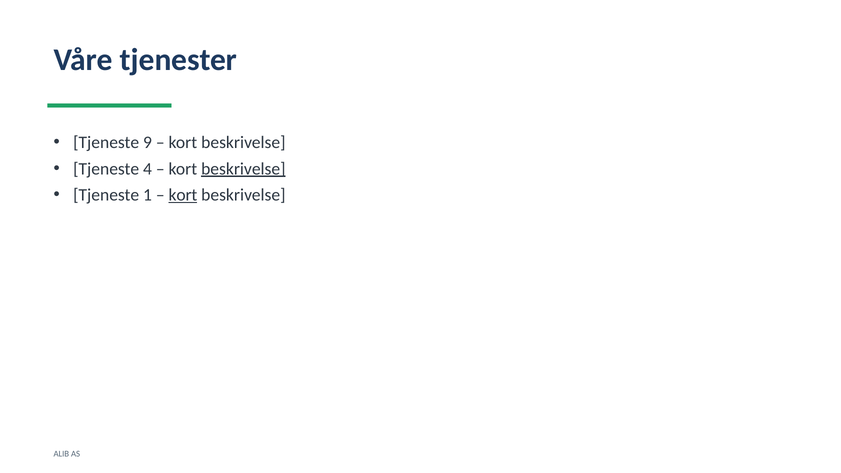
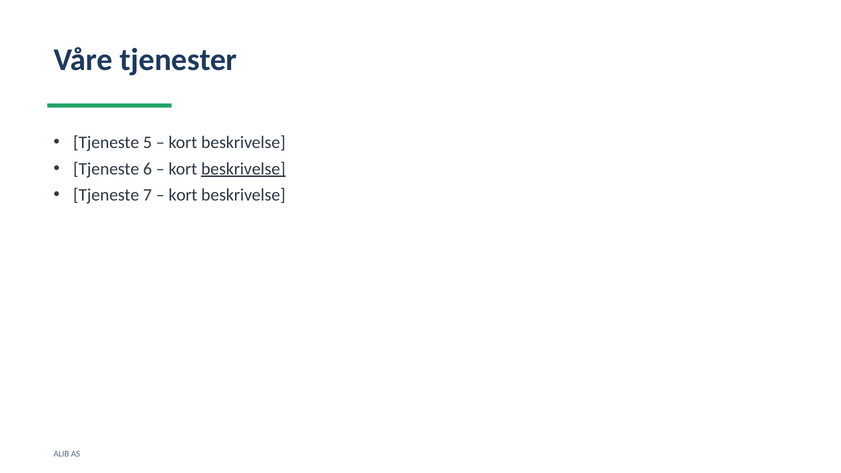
9: 9 -> 5
4: 4 -> 6
1: 1 -> 7
kort at (183, 195) underline: present -> none
